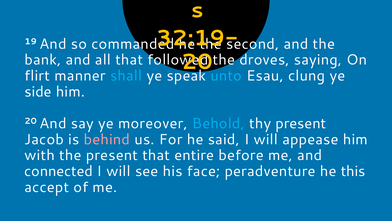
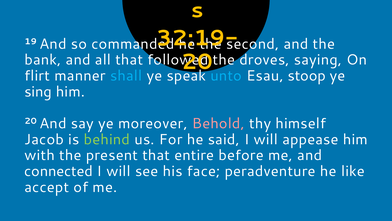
clung: clung -> stoop
side: side -> sing
Behold colour: light blue -> pink
thy present: present -> himself
behind colour: pink -> light green
this: this -> like
